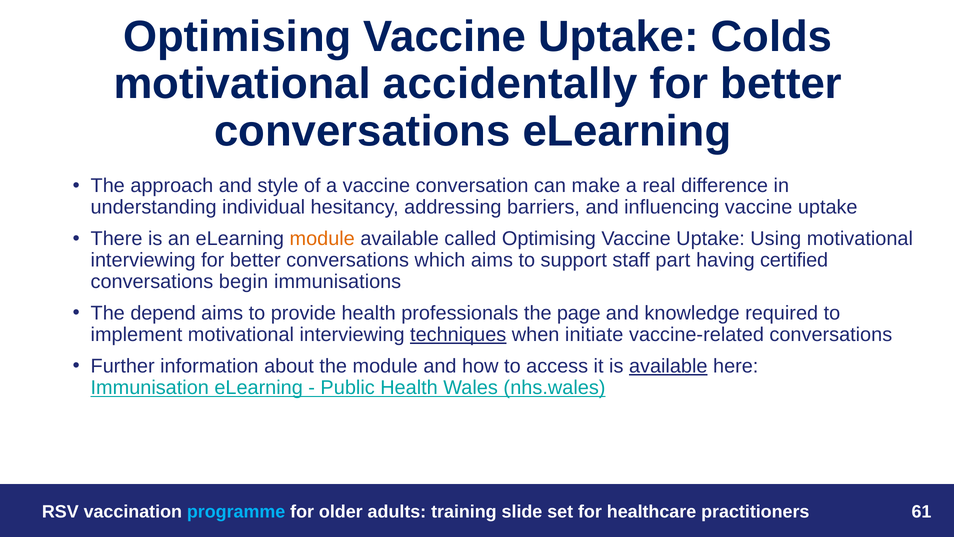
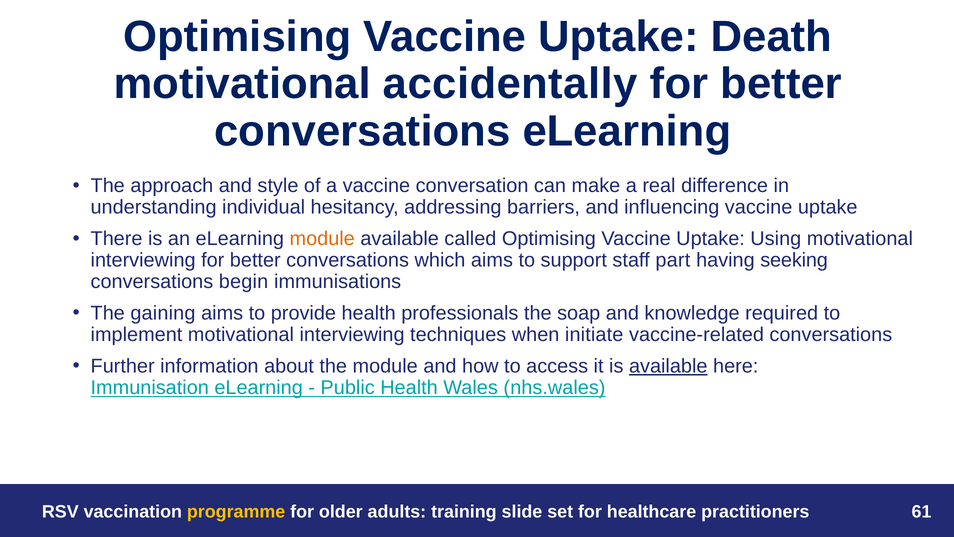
Colds: Colds -> Death
certified: certified -> seeking
depend: depend -> gaining
page: page -> soap
techniques underline: present -> none
programme colour: light blue -> yellow
